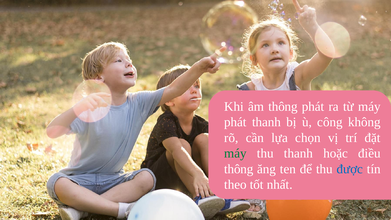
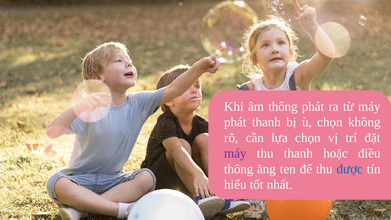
ù công: công -> chọn
máy at (235, 153) colour: green -> purple
theo: theo -> hiểu
